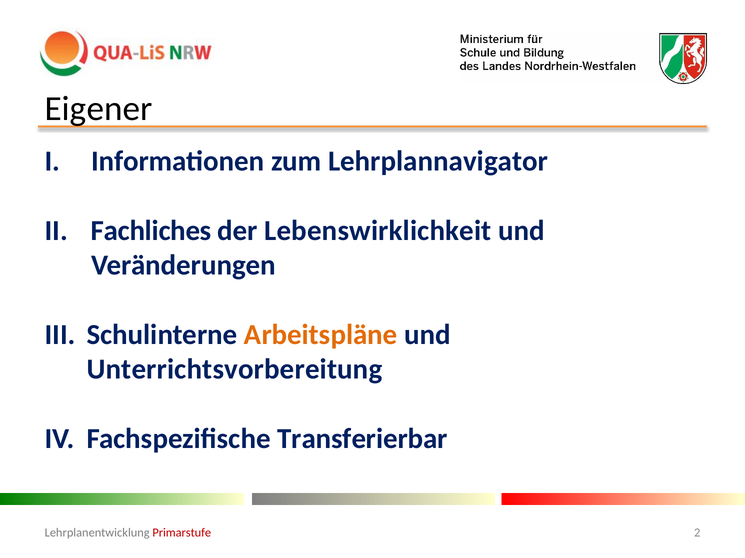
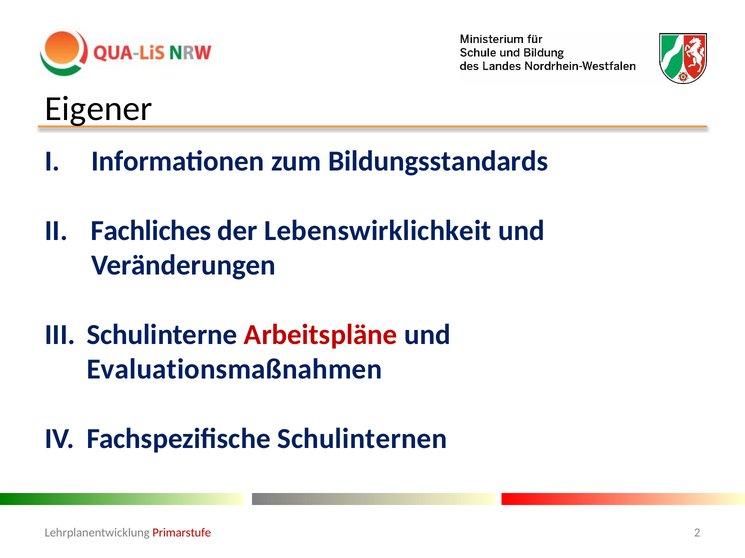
Lehrplannavigator: Lehrplannavigator -> Bildungsstandards
Arbeitspläne colour: orange -> red
Unterrichtsvorbereitung: Unterrichtsvorbereitung -> Evaluationsmaßnahmen
Transferierbar: Transferierbar -> Schulinternen
